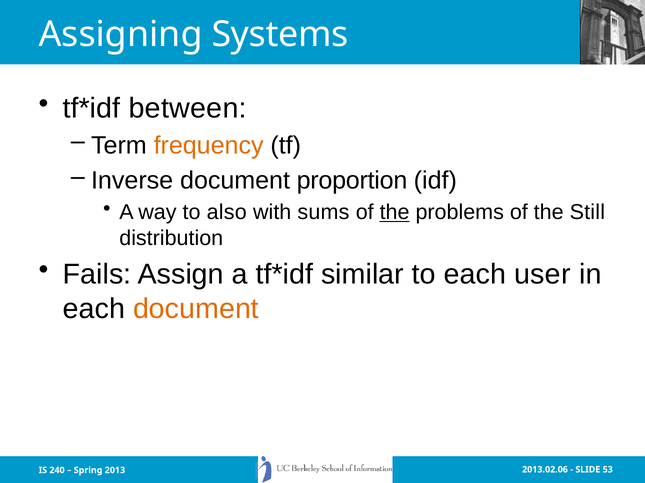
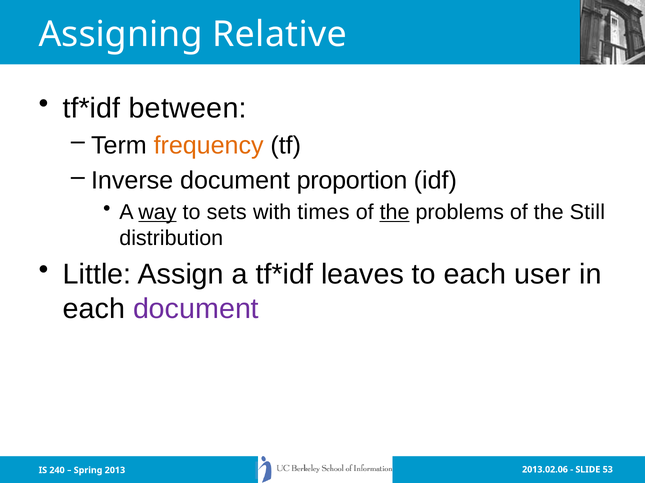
Systems: Systems -> Relative
way underline: none -> present
also: also -> sets
sums: sums -> times
Fails: Fails -> Little
similar: similar -> leaves
document at (196, 309) colour: orange -> purple
